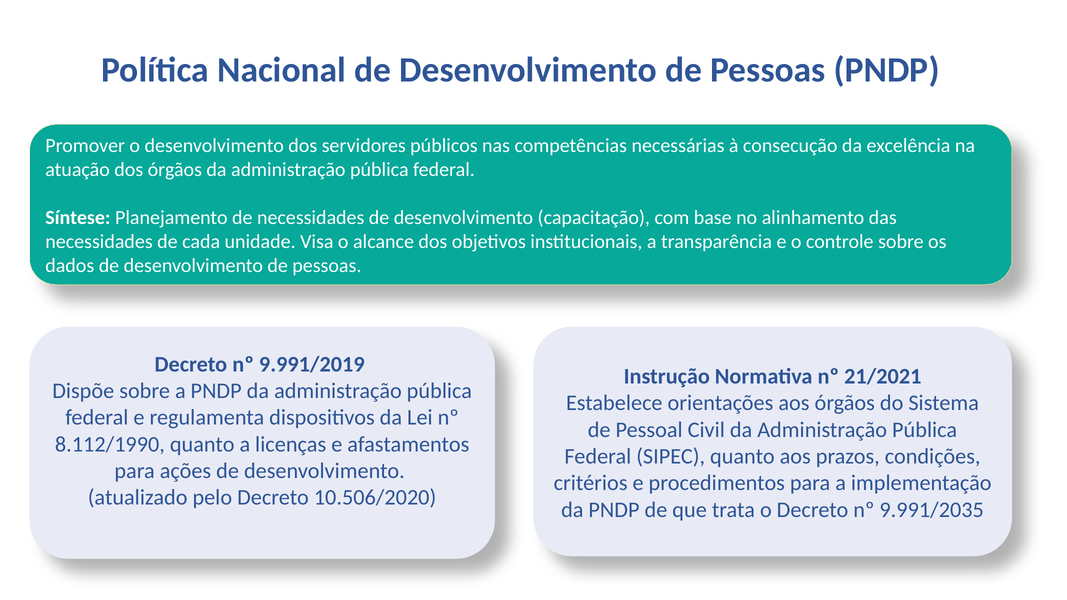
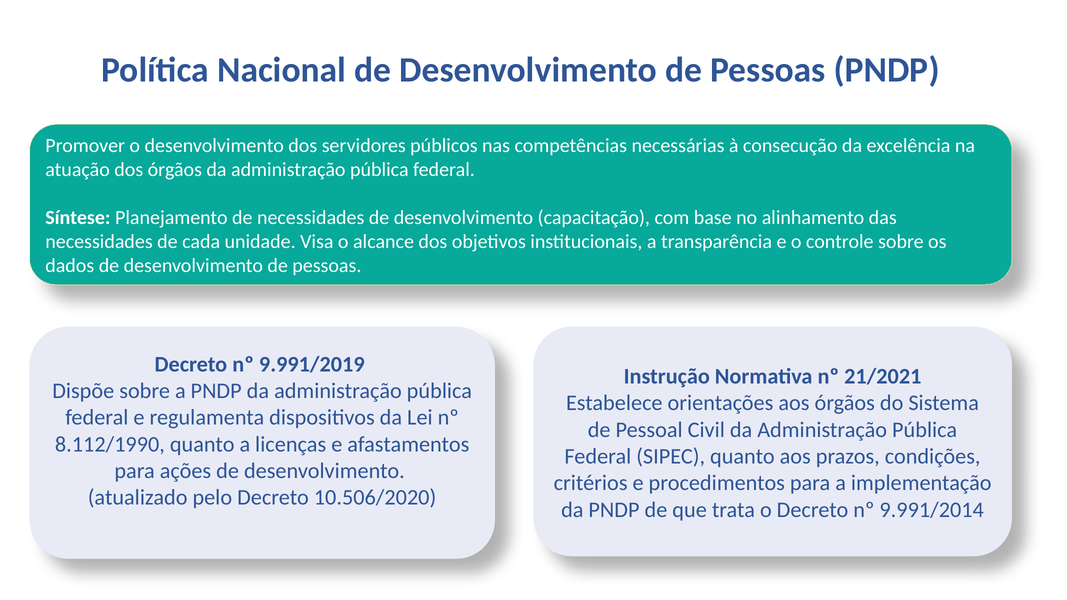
9.991/2035: 9.991/2035 -> 9.991/2014
